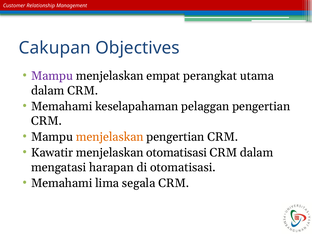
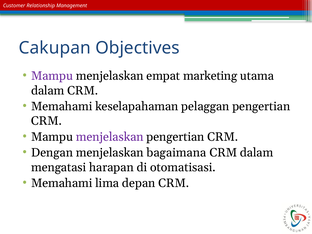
perangkat: perangkat -> marketing
menjelaskan at (110, 137) colour: orange -> purple
Kawatir: Kawatir -> Dengan
menjelaskan otomatisasi: otomatisasi -> bagaimana
segala: segala -> depan
